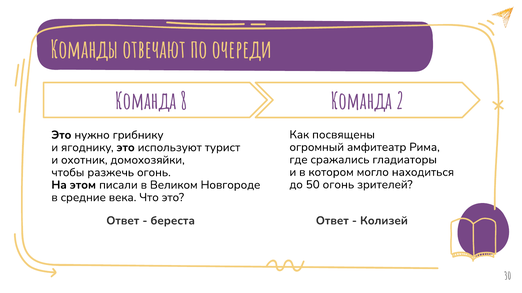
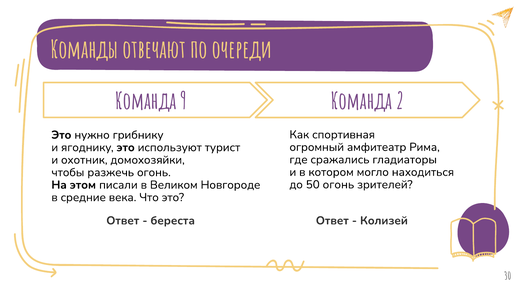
8: 8 -> 9
посвящены: посвящены -> спортивная
